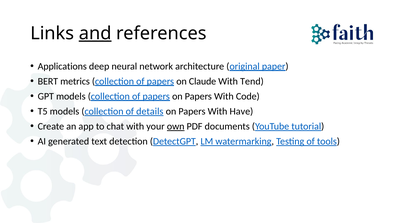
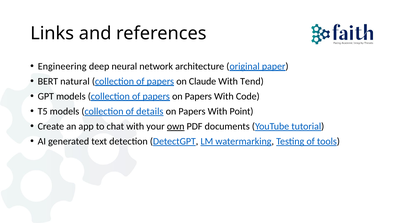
and underline: present -> none
Applications: Applications -> Engineering
metrics: metrics -> natural
Have: Have -> Point
